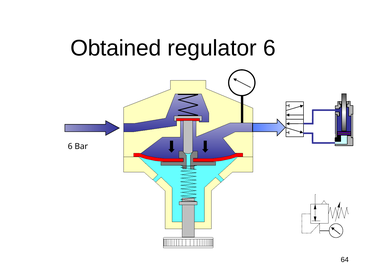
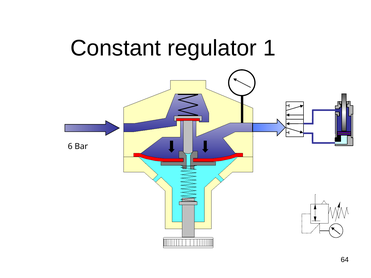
Obtained: Obtained -> Constant
regulator 6: 6 -> 1
